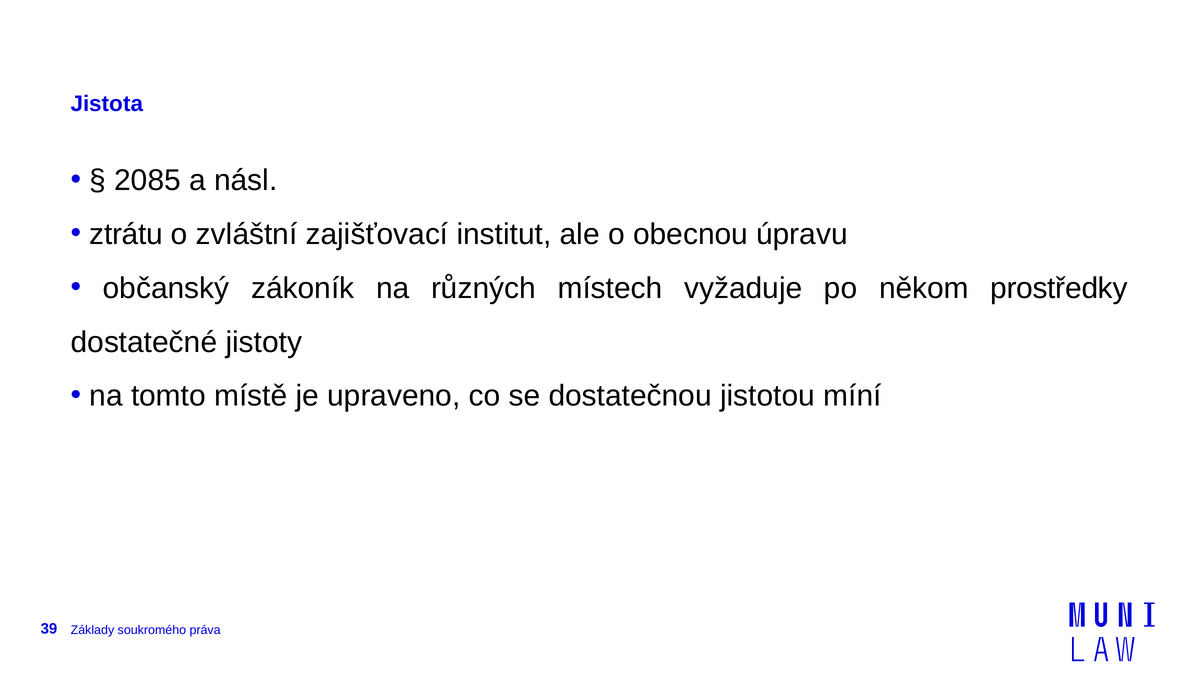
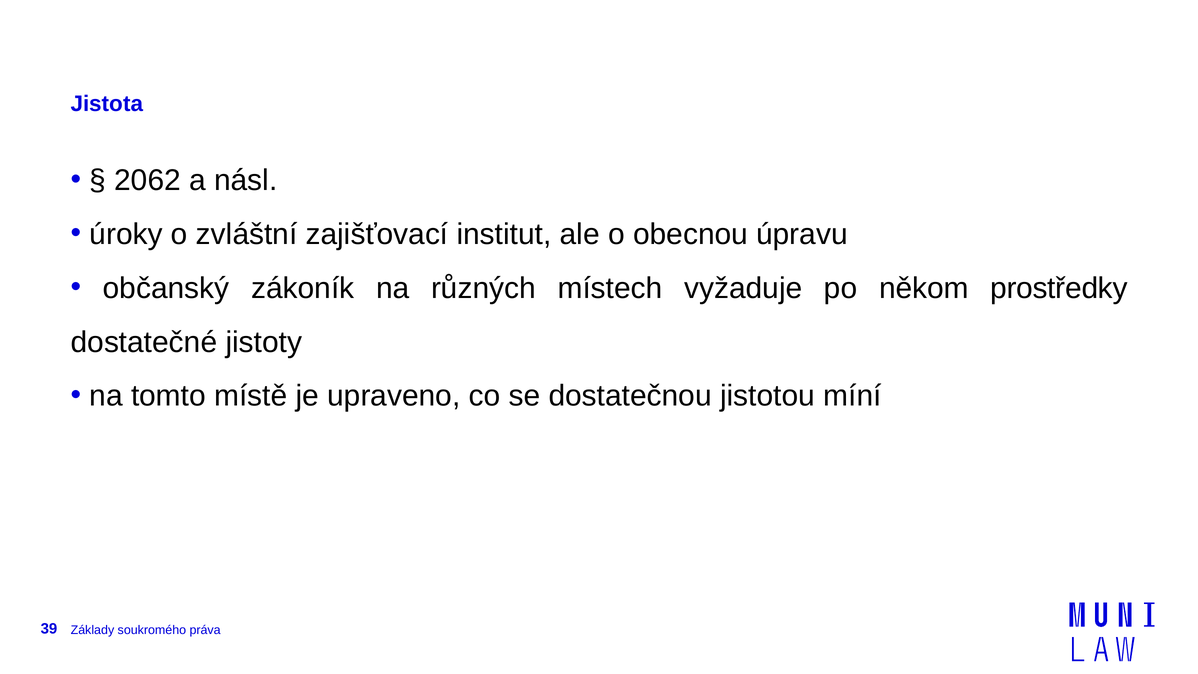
2085: 2085 -> 2062
ztrátu: ztrátu -> úroky
